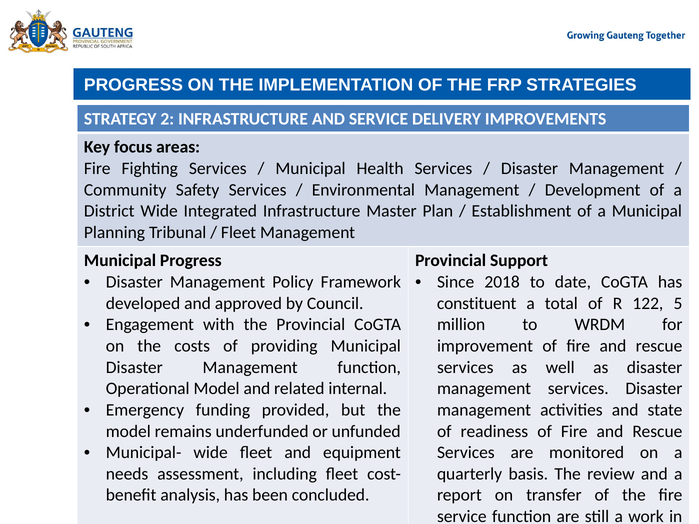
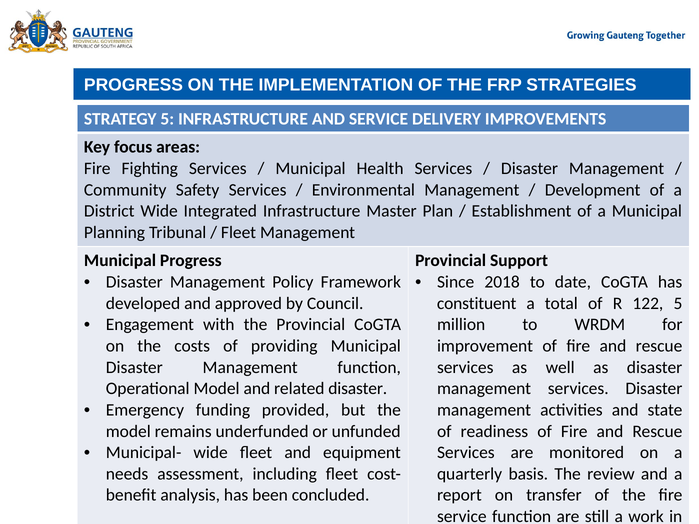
STRATEGY 2: 2 -> 5
related internal: internal -> disaster
